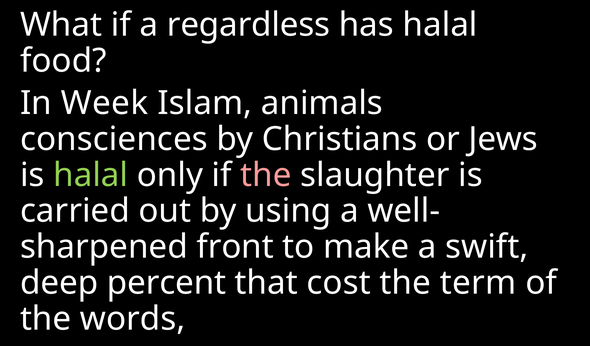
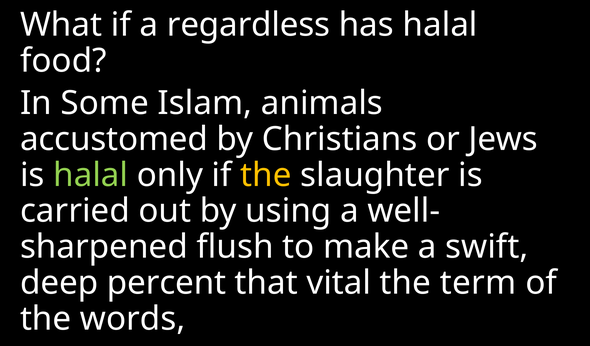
Week: Week -> Some
consciences: consciences -> accustomed
the at (266, 175) colour: pink -> yellow
front: front -> flush
cost: cost -> vital
